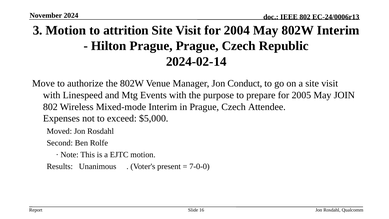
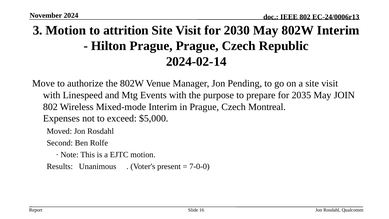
2004: 2004 -> 2030
Conduct: Conduct -> Pending
2005: 2005 -> 2035
Attendee: Attendee -> Montreal
